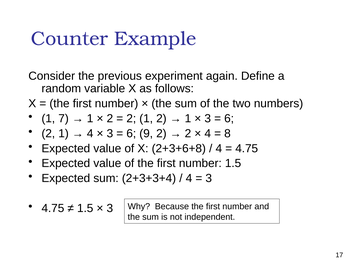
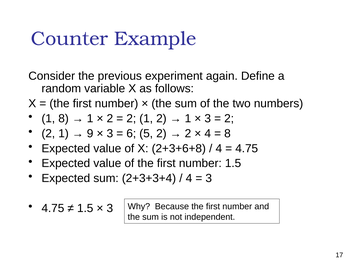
1 7: 7 -> 8
6 at (229, 118): 6 -> 2
4 at (90, 133): 4 -> 9
9: 9 -> 5
